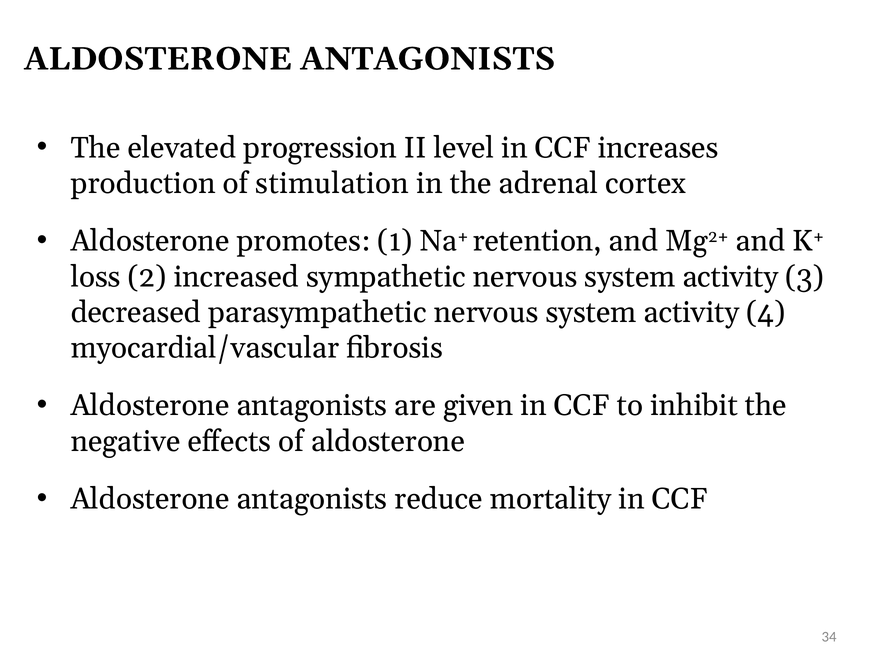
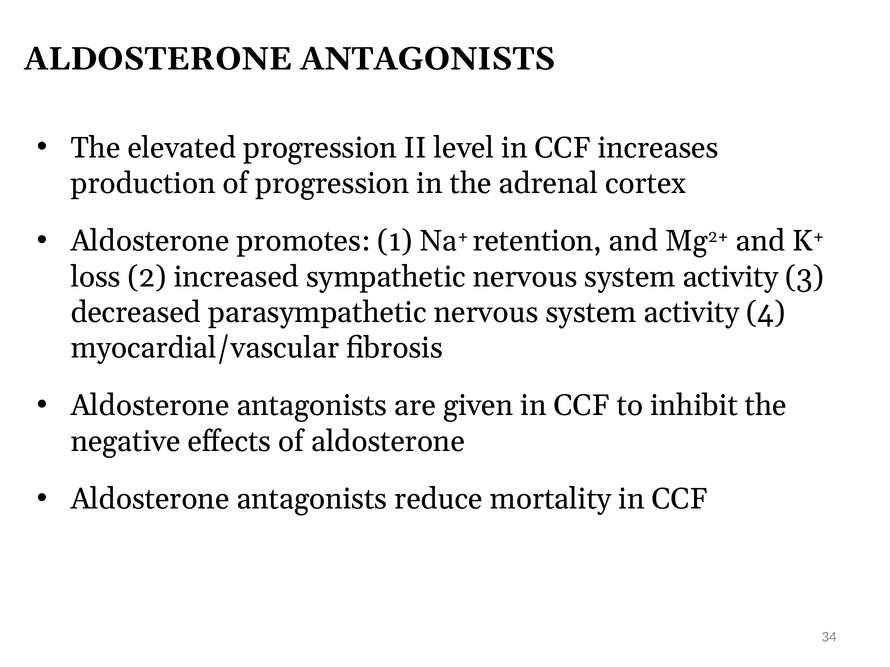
of stimulation: stimulation -> progression
